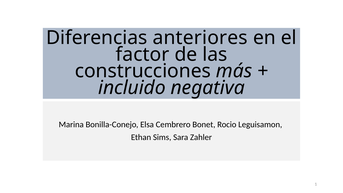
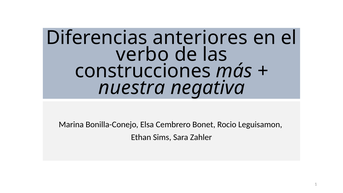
factor: factor -> verbo
incluido: incluido -> nuestra
